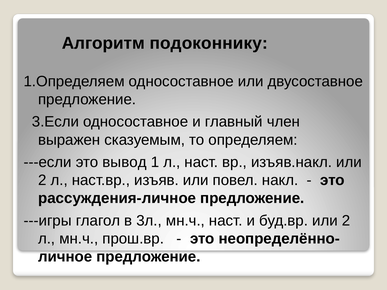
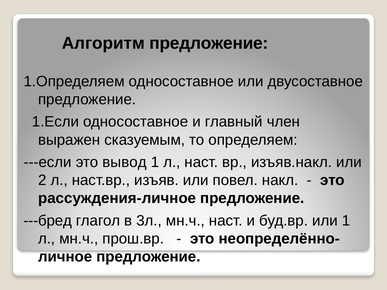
Алгоритм подоконнику: подоконнику -> предложение
3.Если: 3.Если -> 1.Если
---игры: ---игры -> ---бред
буд.вр или 2: 2 -> 1
